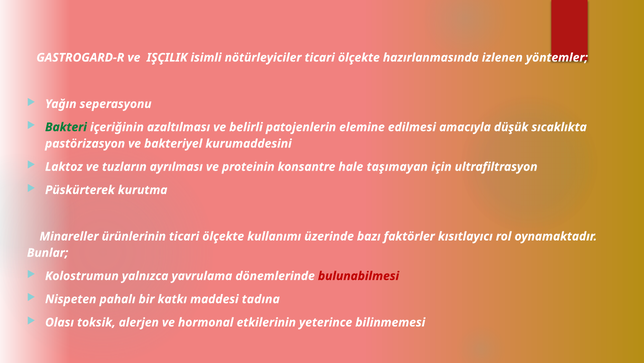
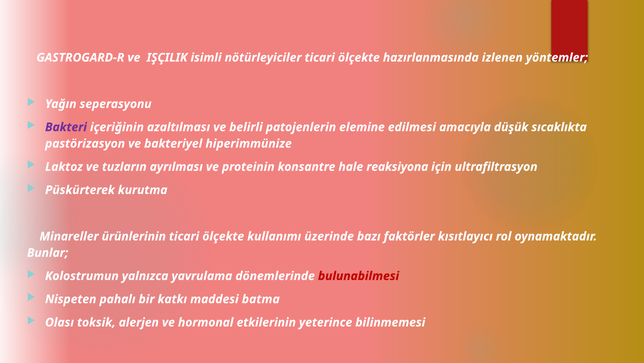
Bakteri colour: green -> purple
kurumaddesini: kurumaddesini -> hiperimmünize
taşımayan: taşımayan -> reaksiyona
tadına: tadına -> batma
